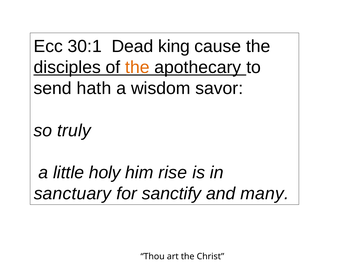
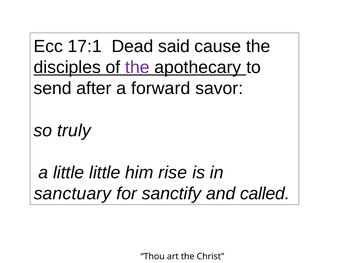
30:1: 30:1 -> 17:1
king: king -> said
the at (137, 67) colour: orange -> purple
hath: hath -> after
wisdom: wisdom -> forward
little holy: holy -> little
many: many -> called
